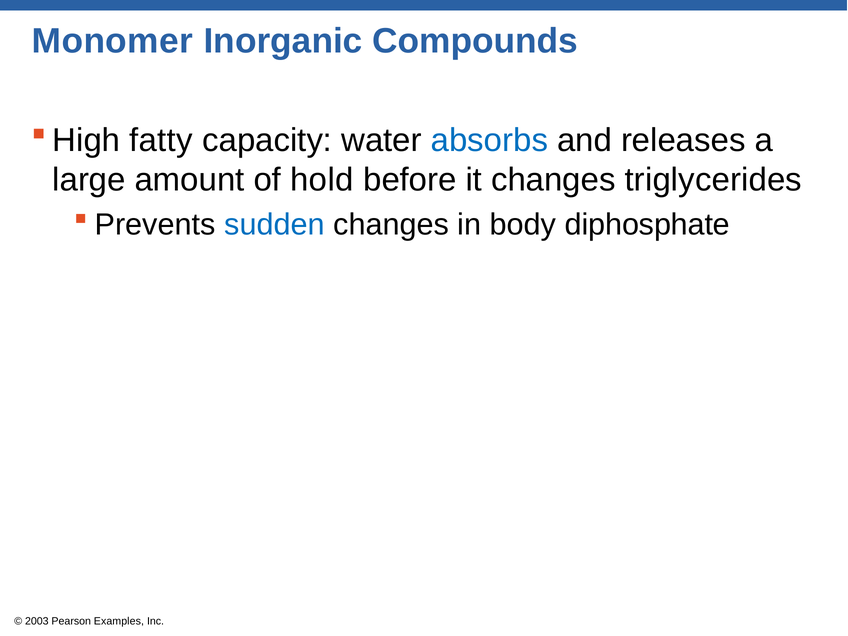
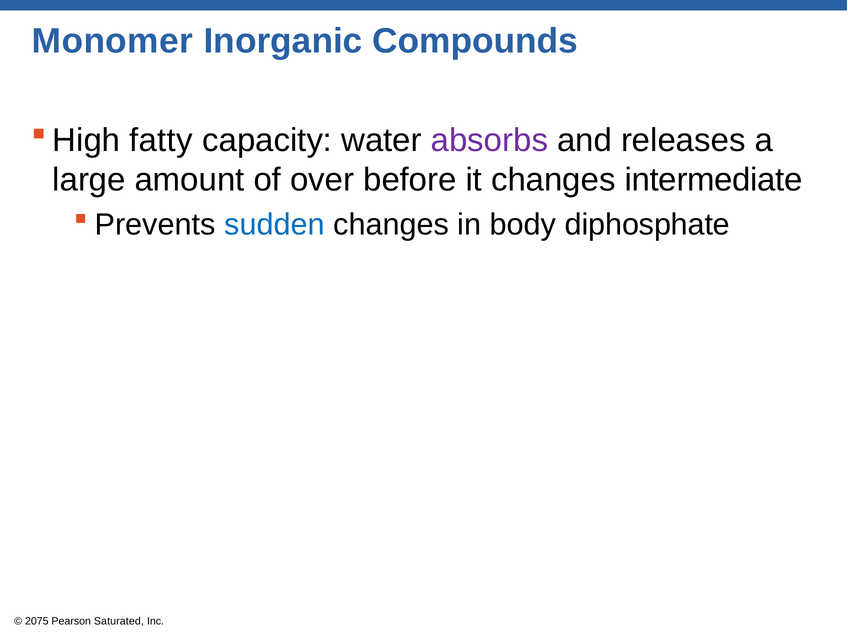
absorbs colour: blue -> purple
hold: hold -> over
triglycerides: triglycerides -> intermediate
2003: 2003 -> 2075
Examples: Examples -> Saturated
